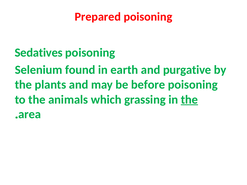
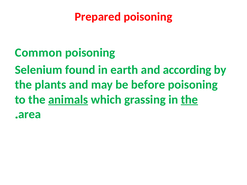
Sedatives: Sedatives -> Common
purgative: purgative -> according
animals underline: none -> present
